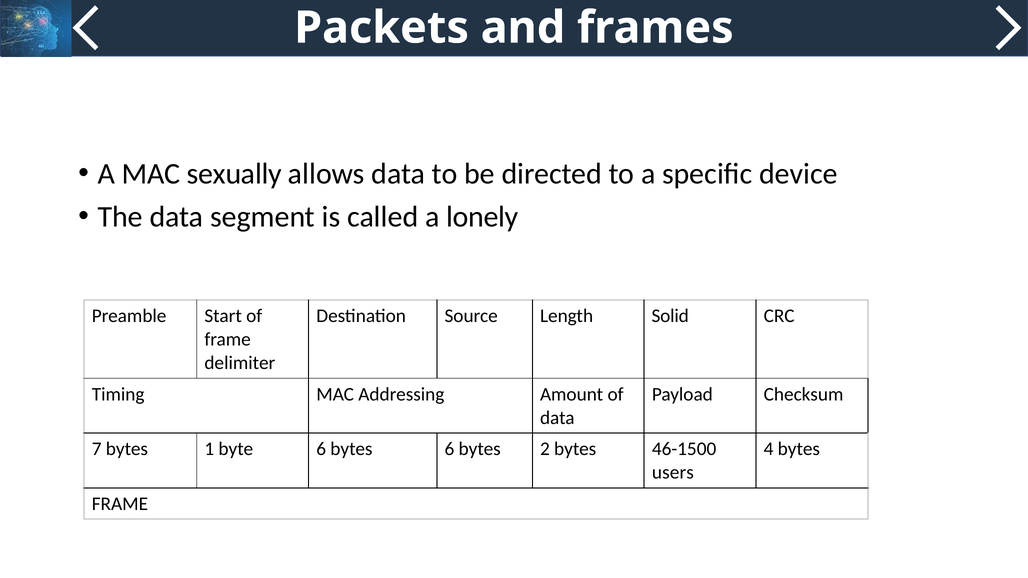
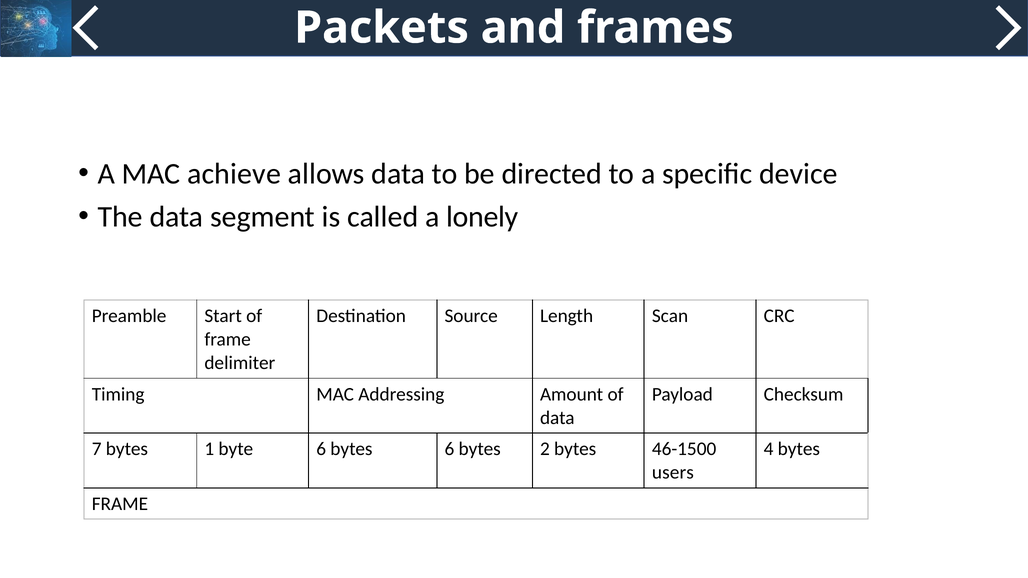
sexually: sexually -> achieve
Solid: Solid -> Scan
